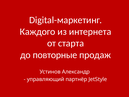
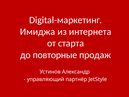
Каждого: Каждого -> Имиджа
